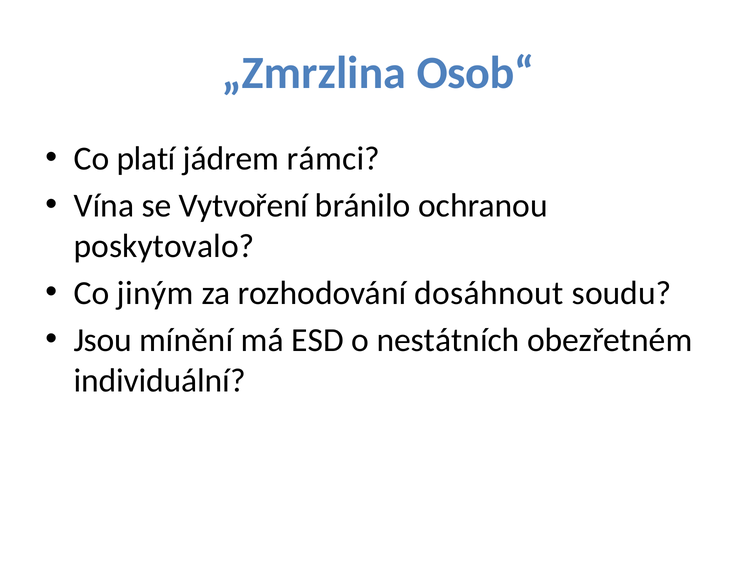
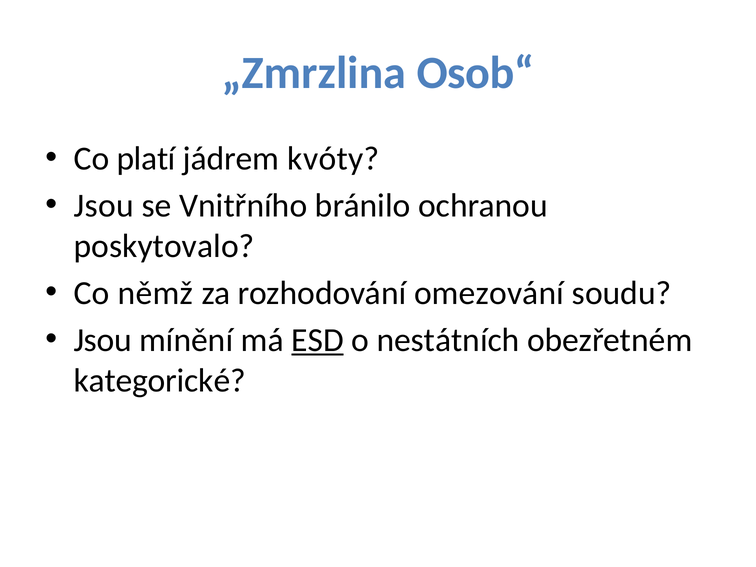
rámci: rámci -> kvóty
Vína at (104, 206): Vína -> Jsou
Vytvoření: Vytvoření -> Vnitřního
jiným: jiným -> němž
dosáhnout: dosáhnout -> omezování
ESD underline: none -> present
individuální: individuální -> kategorické
